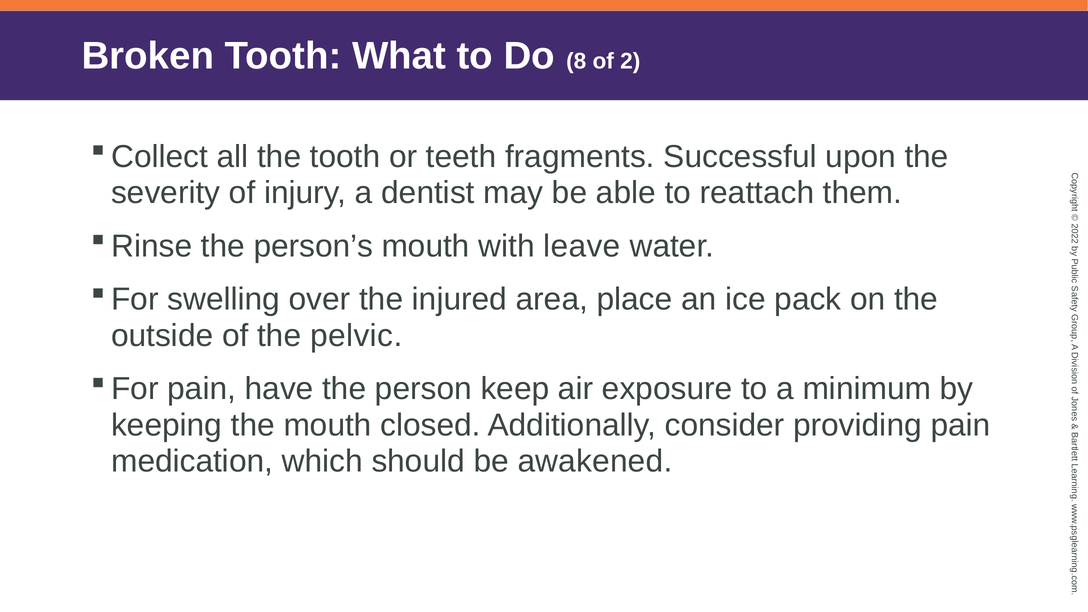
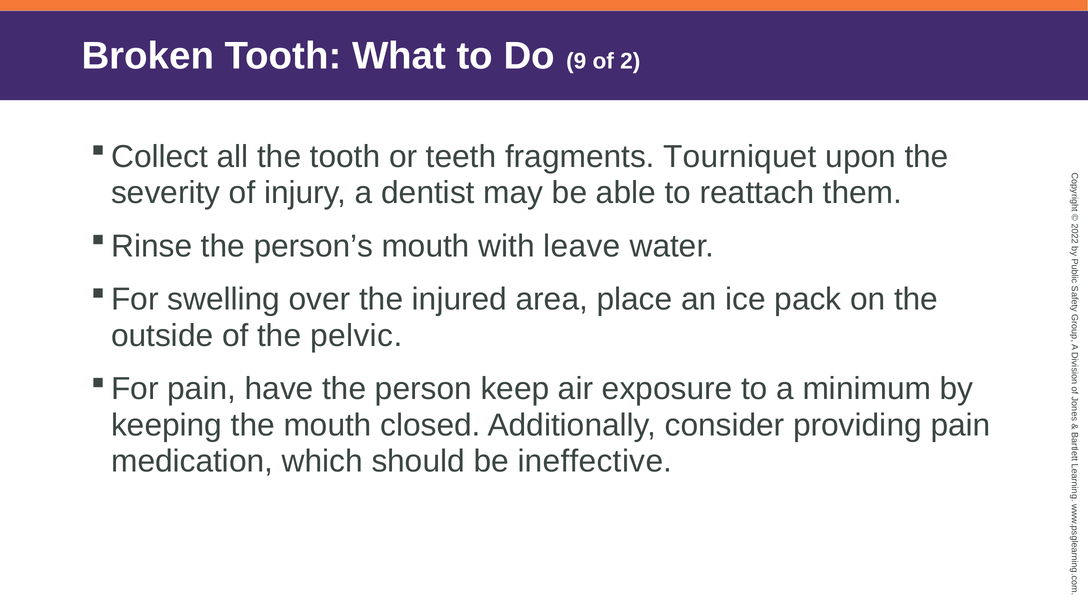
8: 8 -> 9
Successful: Successful -> Tourniquet
awakened: awakened -> ineffective
